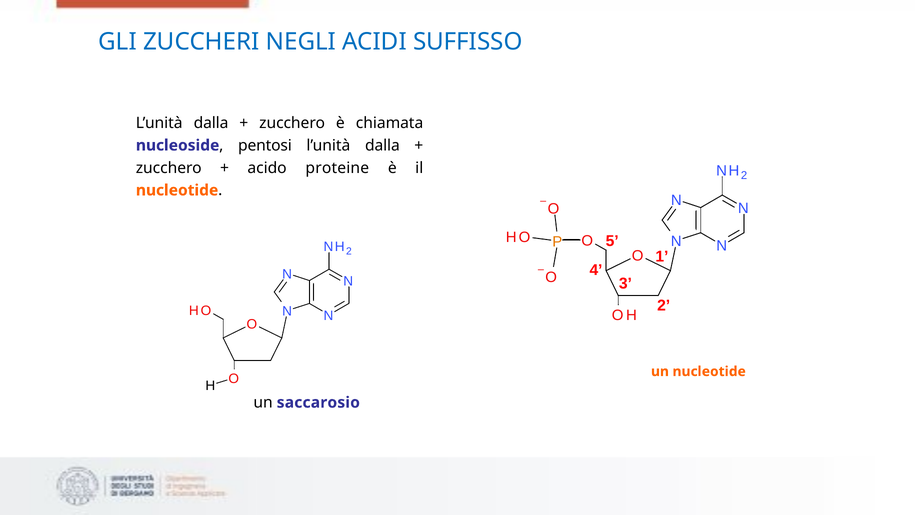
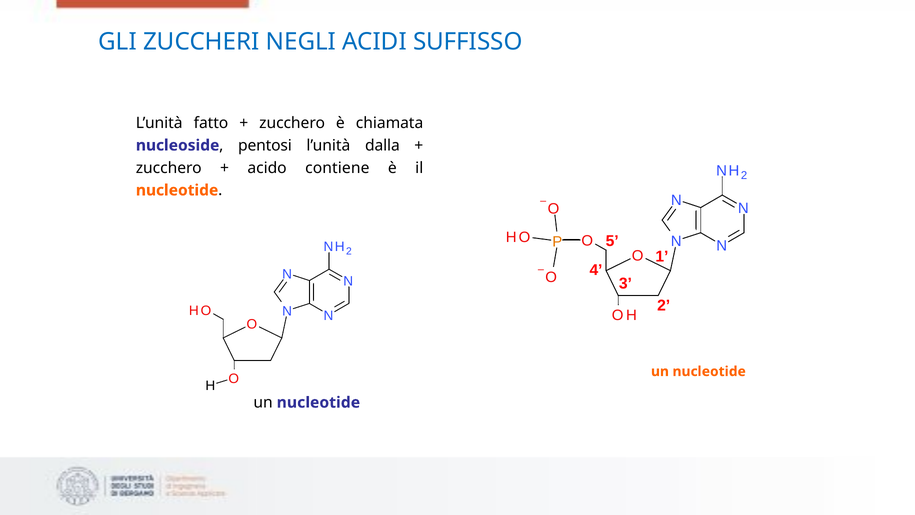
dalla at (211, 123): dalla -> fatto
proteine: proteine -> contiene
saccarosio at (318, 402): saccarosio -> nucleotide
